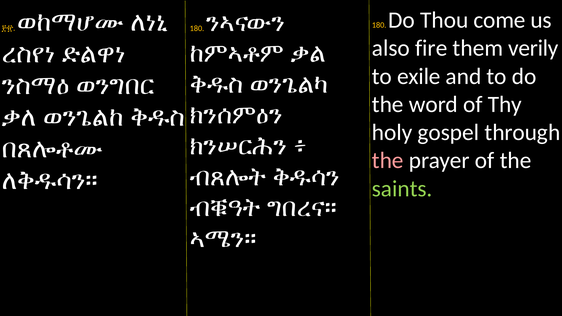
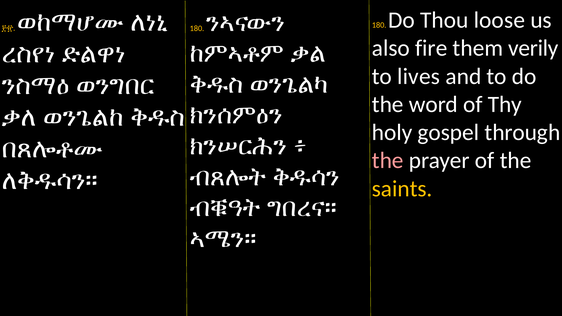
come: come -> loose
exile: exile -> lives
saints colour: light green -> yellow
